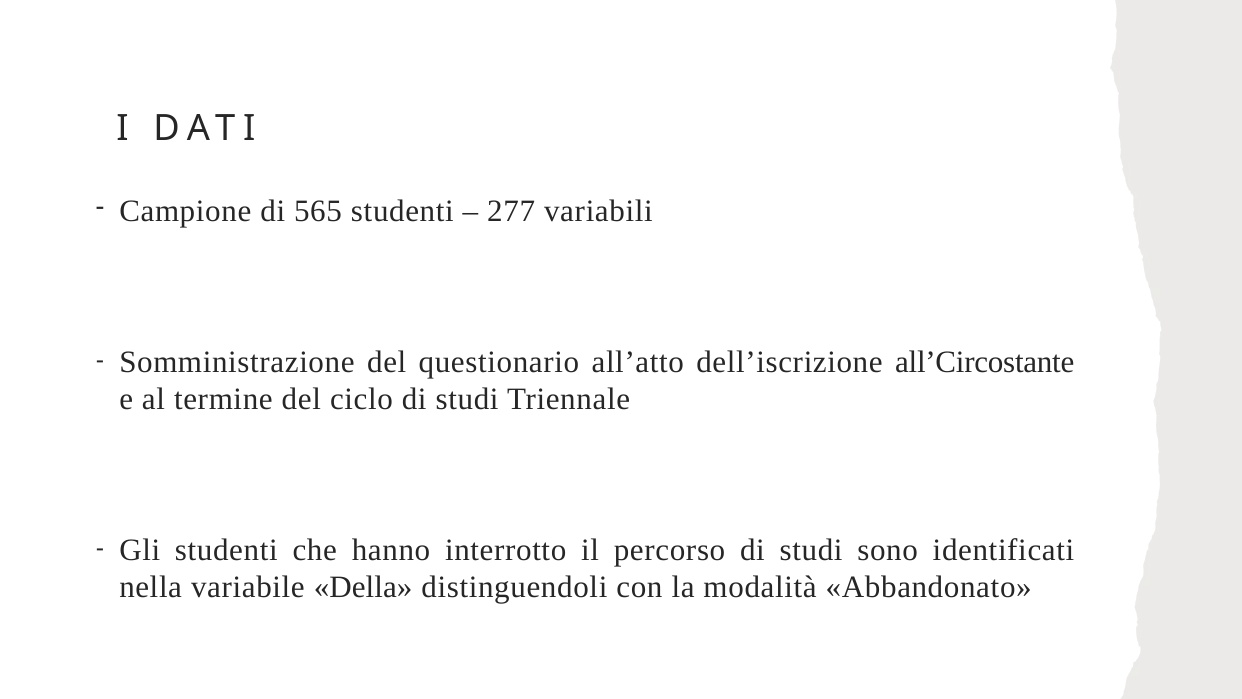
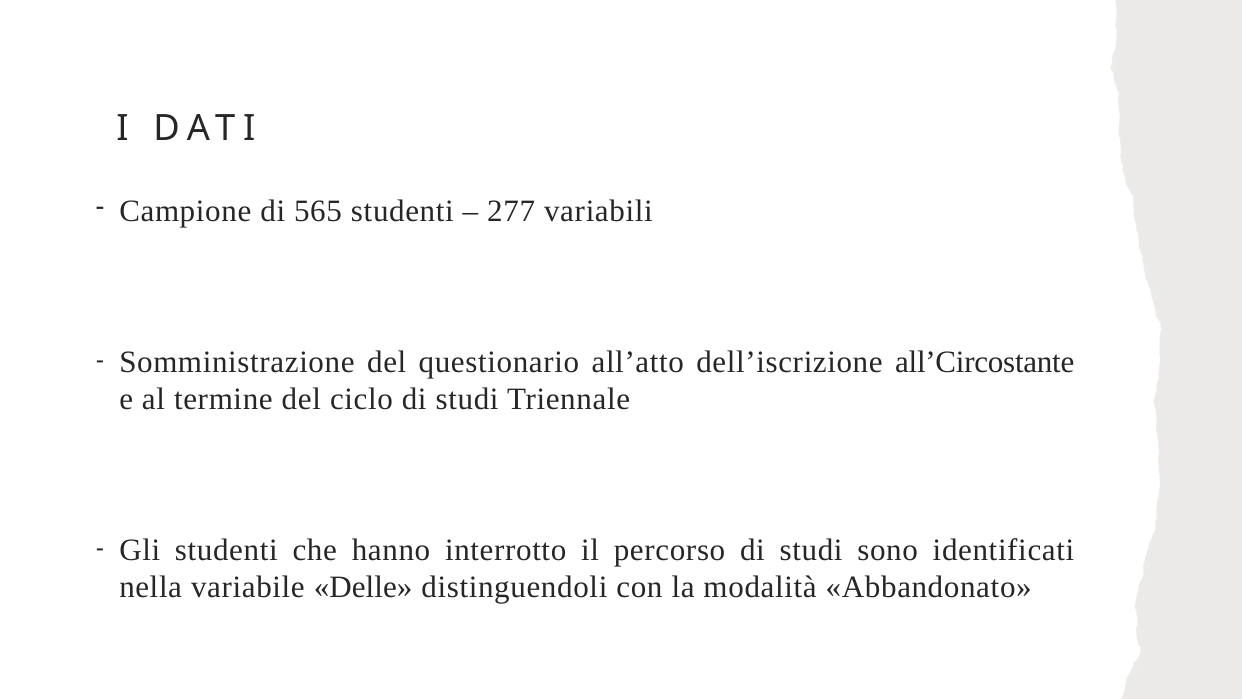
Della: Della -> Delle
